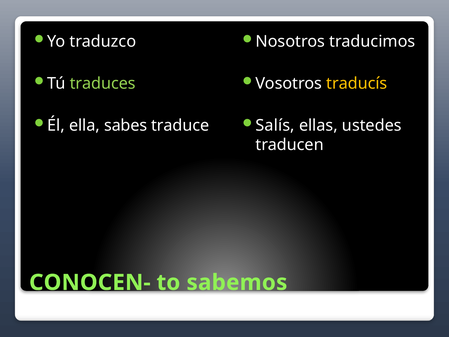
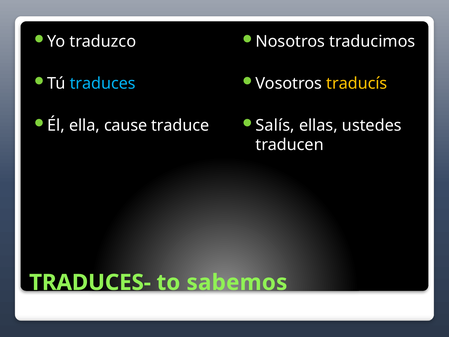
traduces colour: light green -> light blue
sabes: sabes -> cause
CONOCEN-: CONOCEN- -> TRADUCES-
